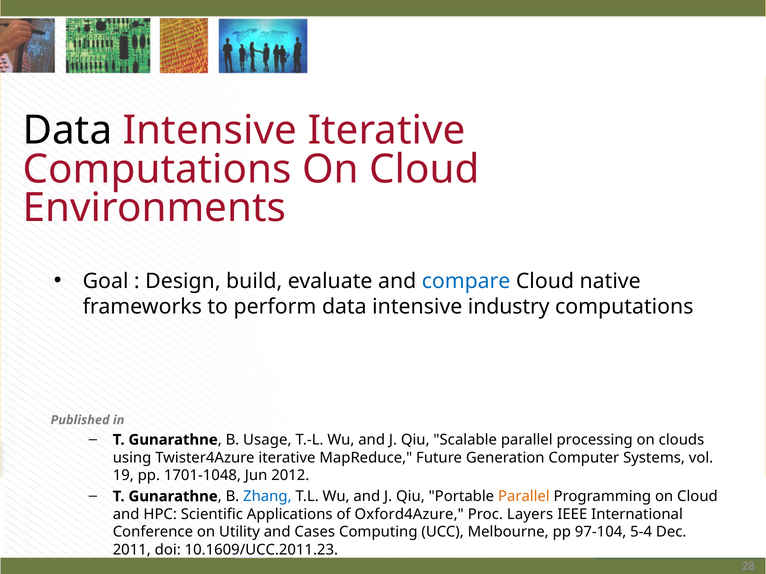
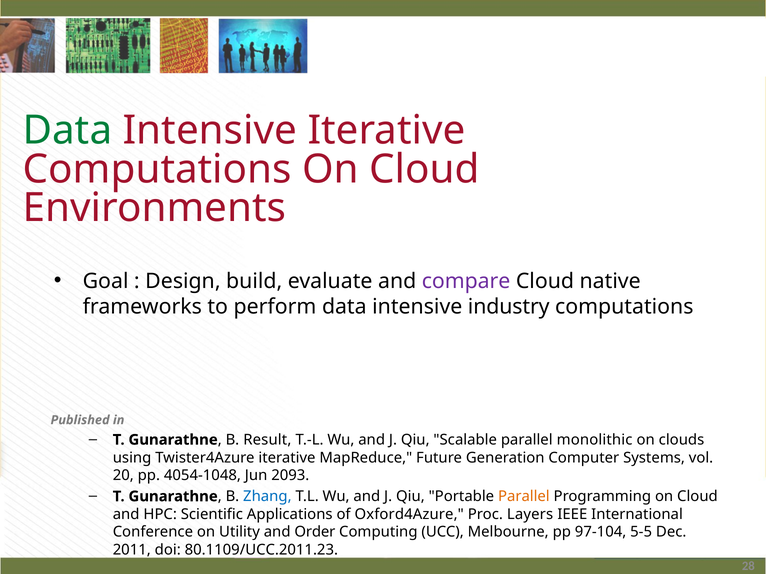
Data at (68, 131) colour: black -> green
compare colour: blue -> purple
Usage: Usage -> Result
processing: processing -> monolithic
19: 19 -> 20
1701-1048: 1701-1048 -> 4054-1048
2012: 2012 -> 2093
Cases: Cases -> Order
5-4: 5-4 -> 5-5
10.1609/UCC.2011.23: 10.1609/UCC.2011.23 -> 80.1109/UCC.2011.23
